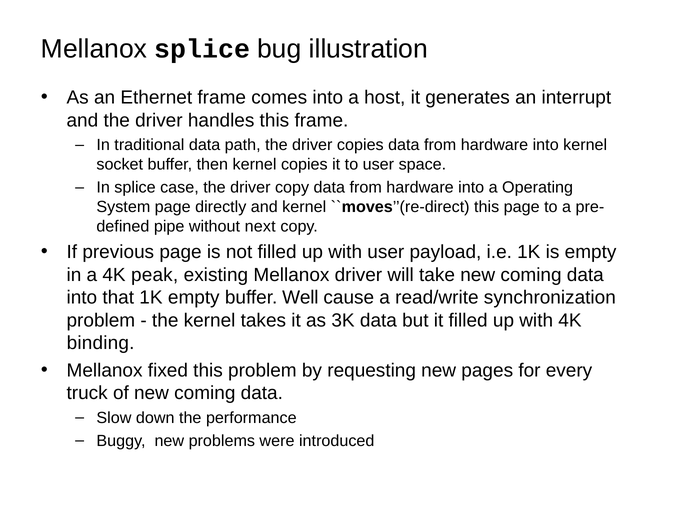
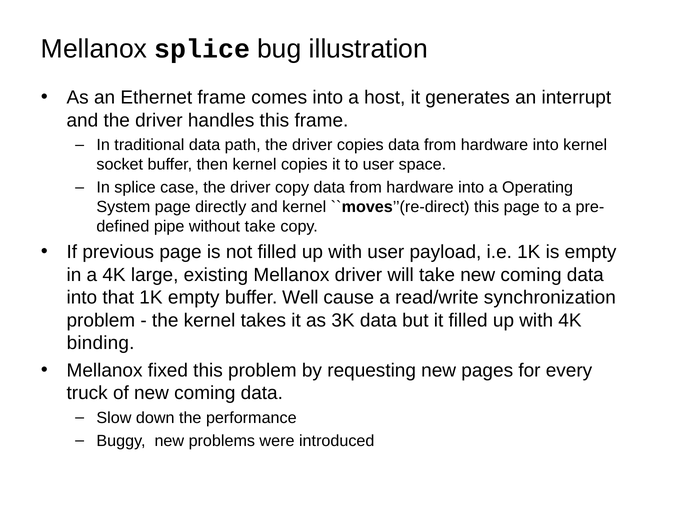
without next: next -> take
peak: peak -> large
